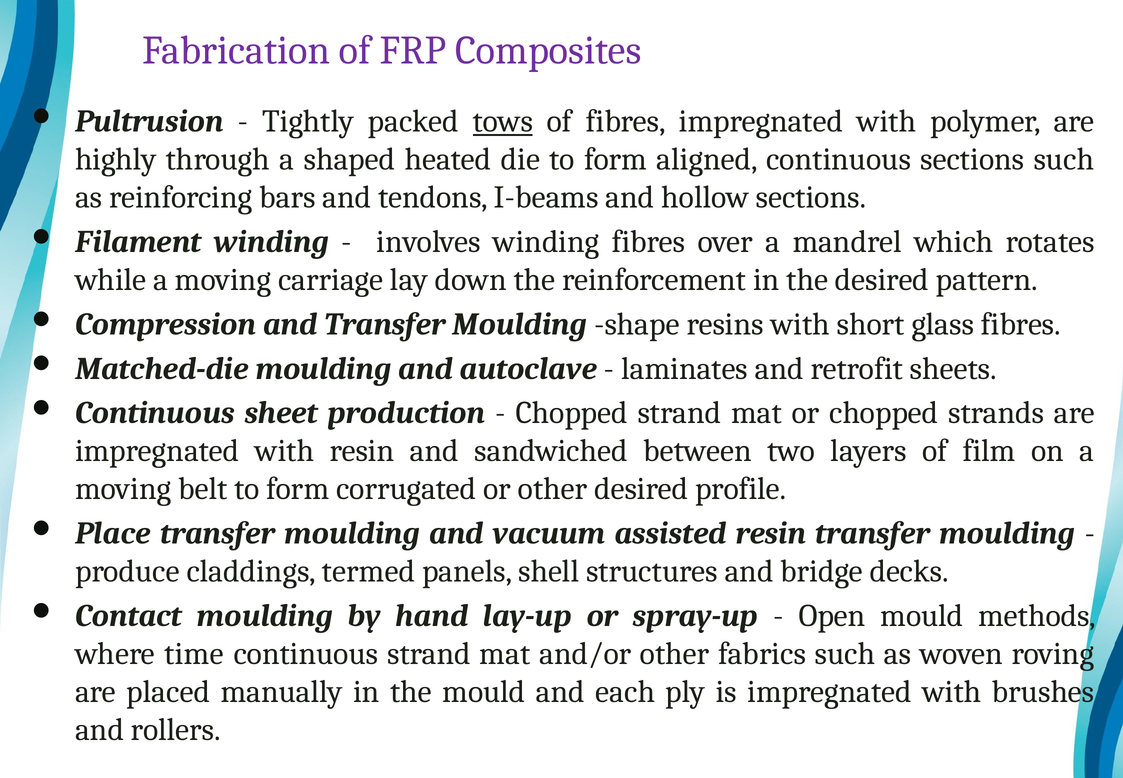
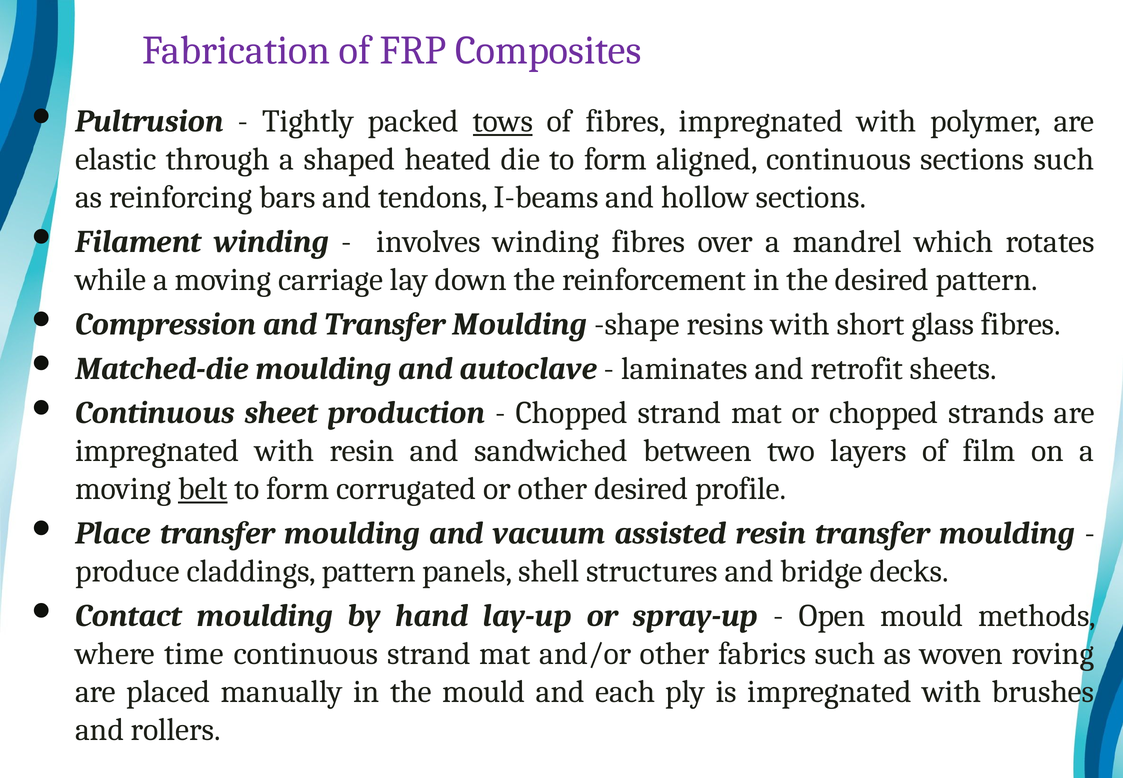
highly: highly -> elastic
belt underline: none -> present
claddings termed: termed -> pattern
